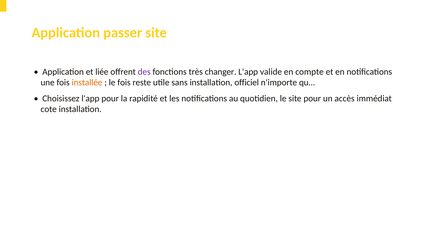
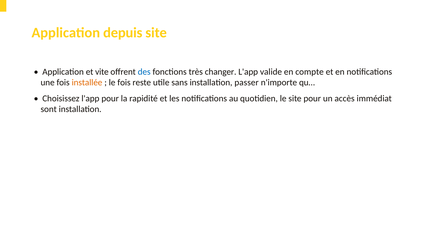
passer: passer -> depuis
liée: liée -> vite
des colour: purple -> blue
officiel: officiel -> passer
cote: cote -> sont
